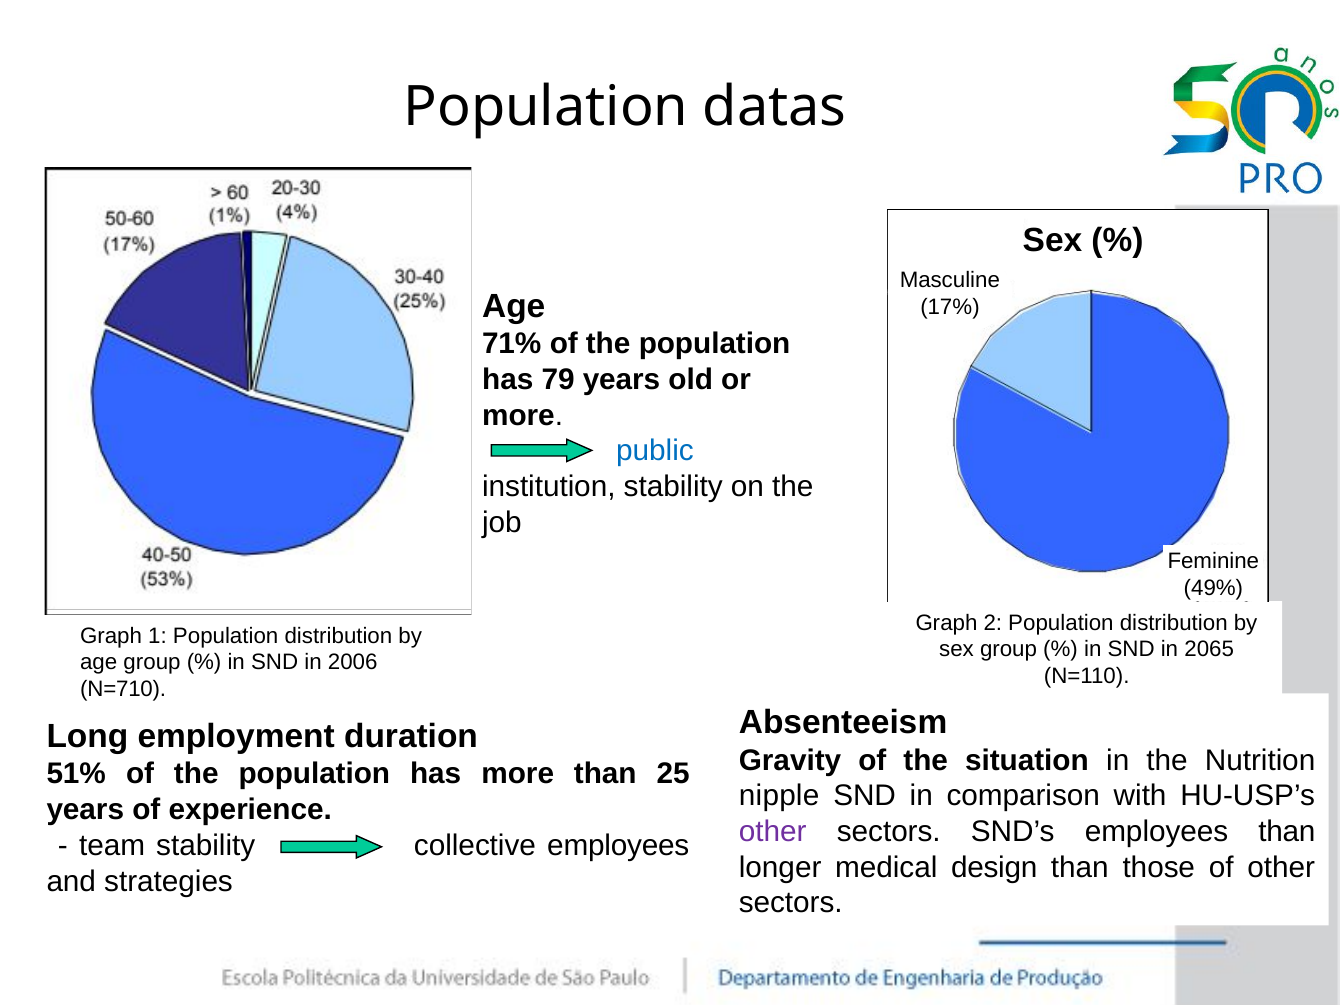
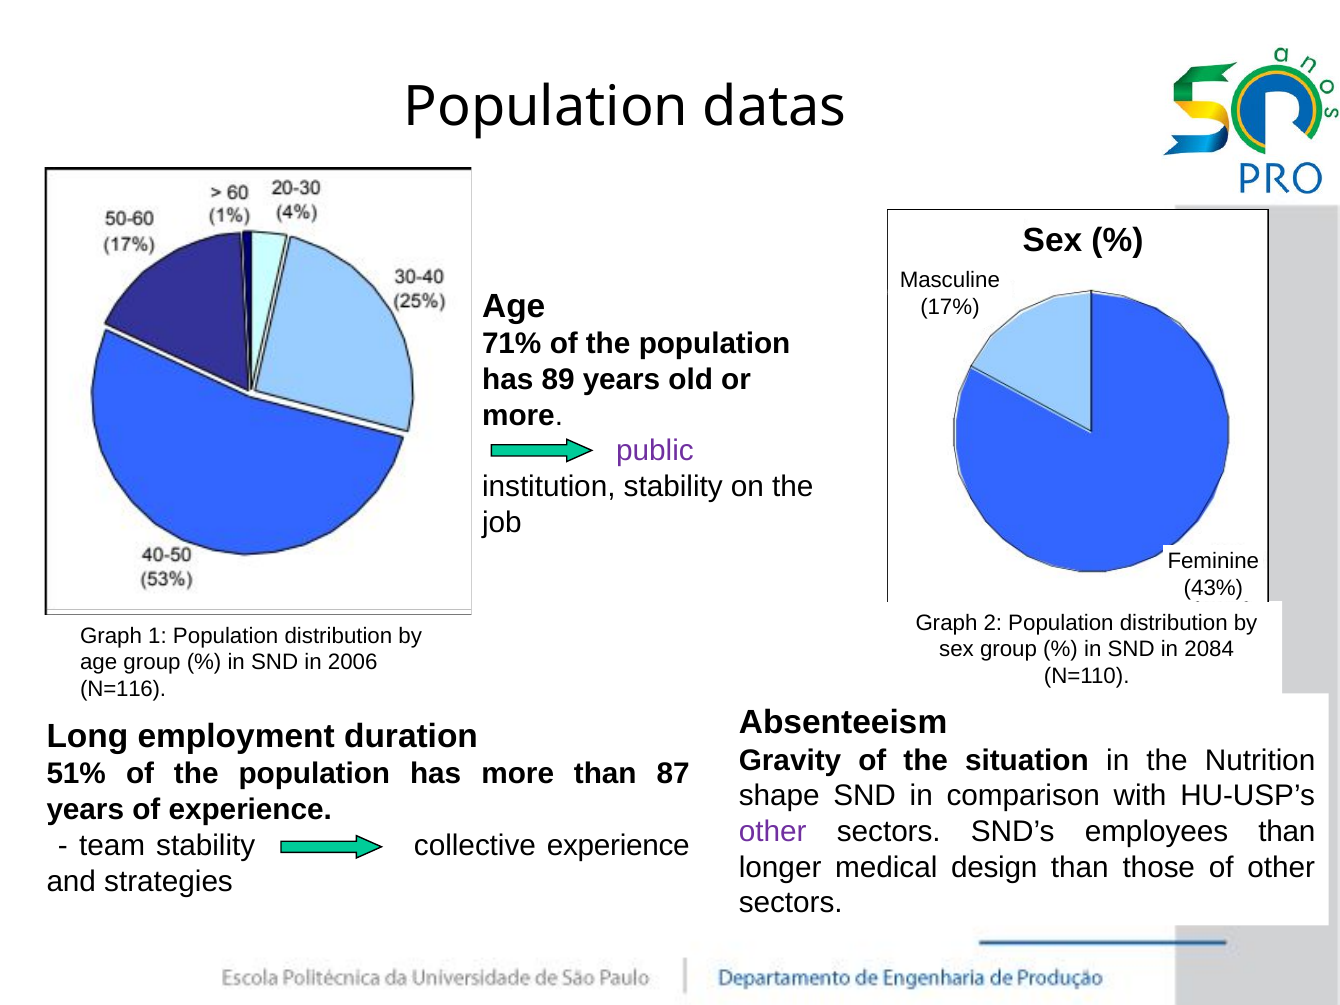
79: 79 -> 89
public colour: blue -> purple
49%: 49% -> 43%
2065: 2065 -> 2084
N=710: N=710 -> N=116
25: 25 -> 87
nipple: nipple -> shape
collective employees: employees -> experience
